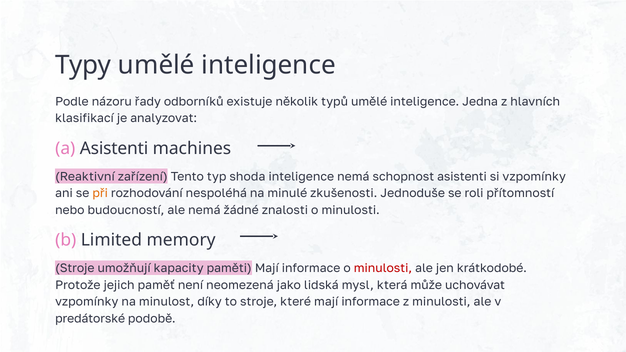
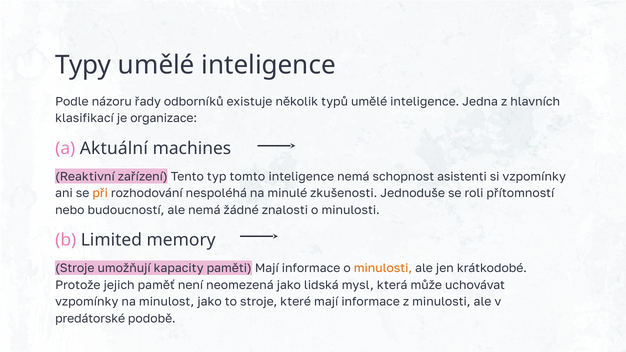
analyzovat: analyzovat -> organizace
a Asistenti: Asistenti -> Aktuální
shoda: shoda -> tomto
minulosti at (383, 268) colour: red -> orange
minulost díky: díky -> jako
